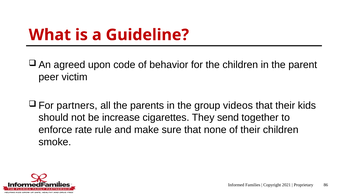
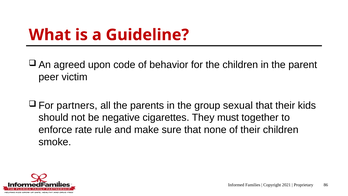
videos: videos -> sexual
increase: increase -> negative
send: send -> must
